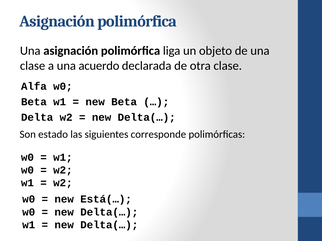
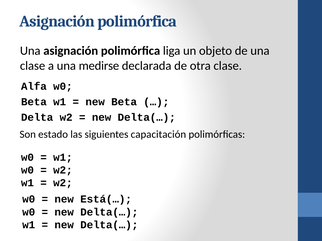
acuerdo: acuerdo -> medirse
corresponde: corresponde -> capacitación
